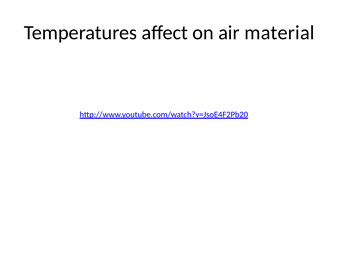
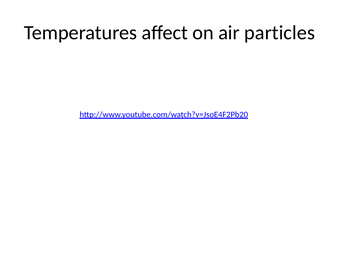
material: material -> particles
